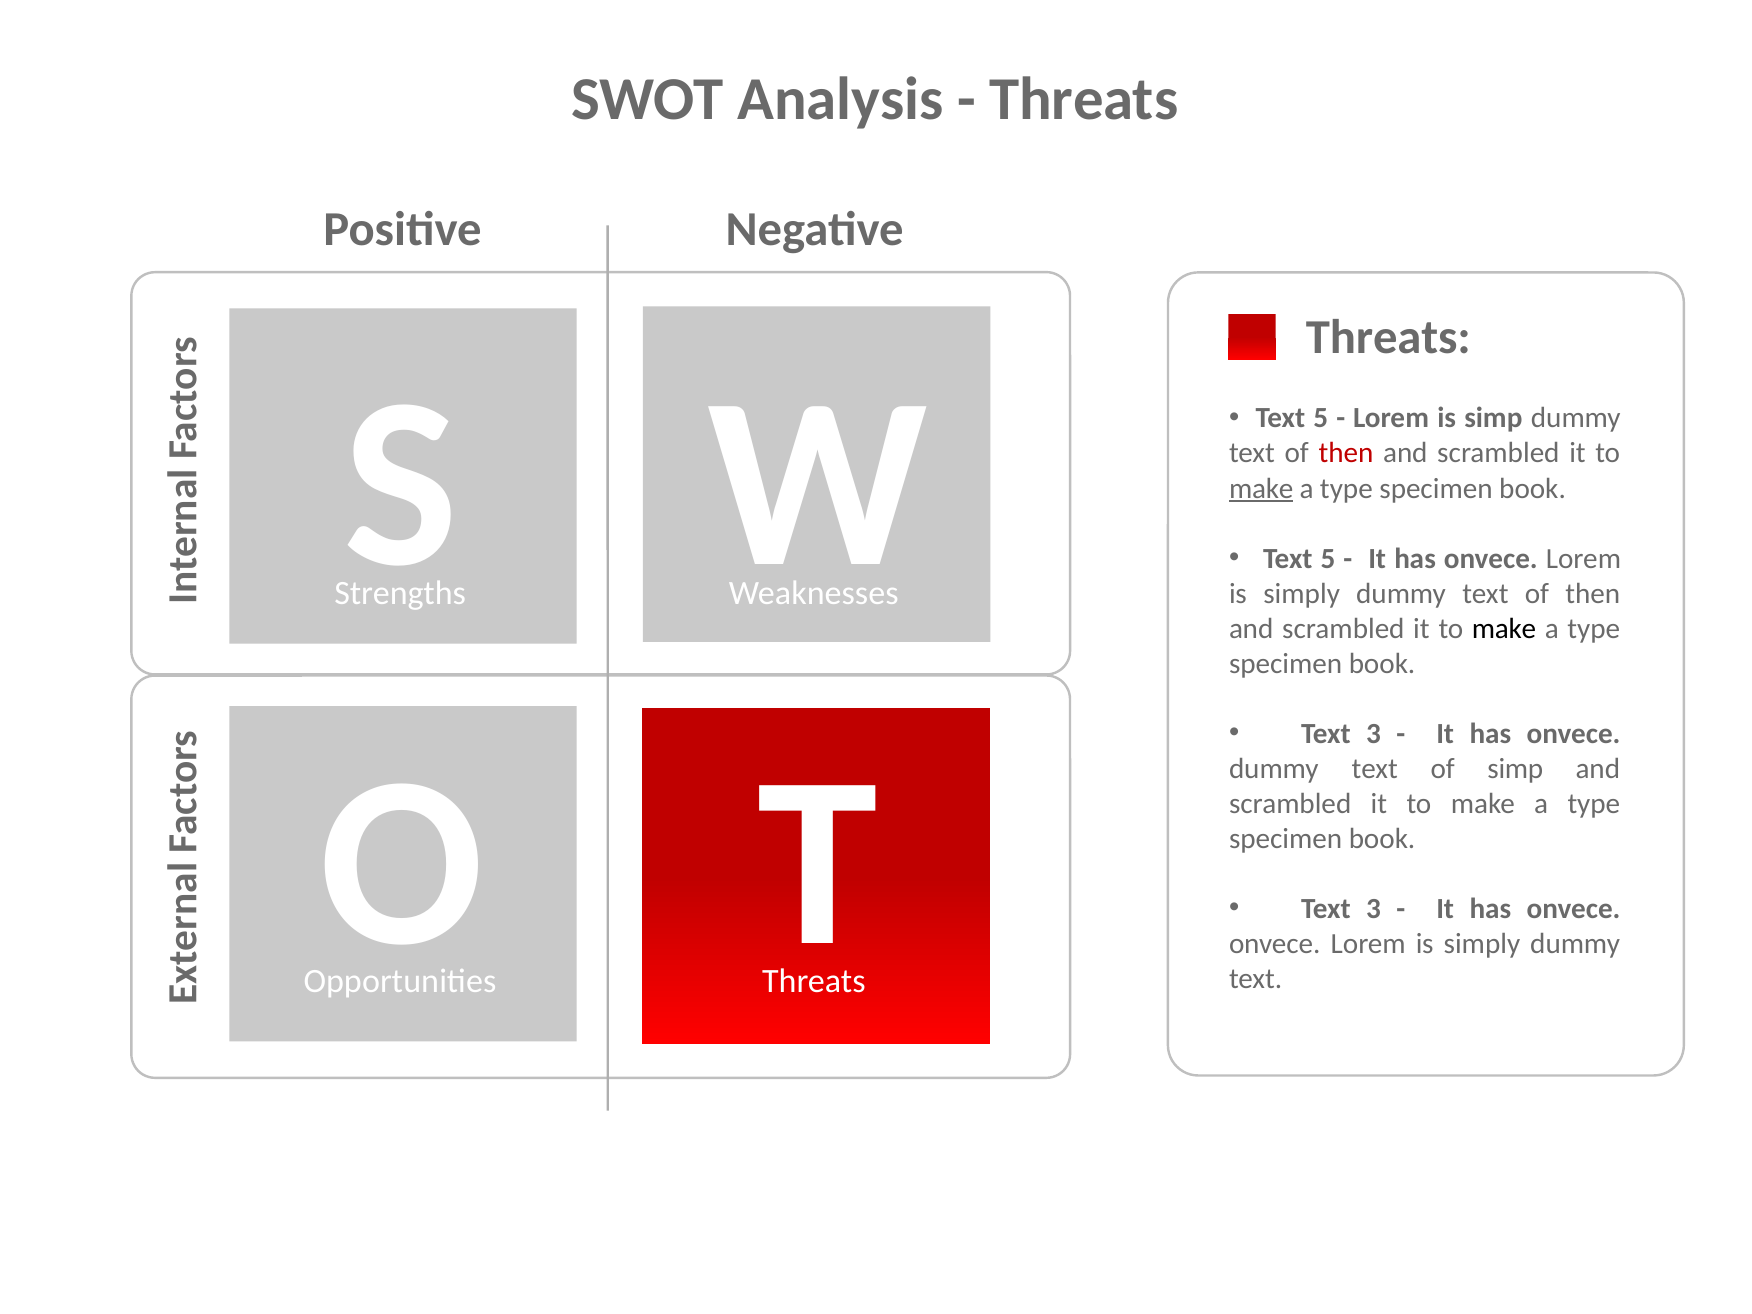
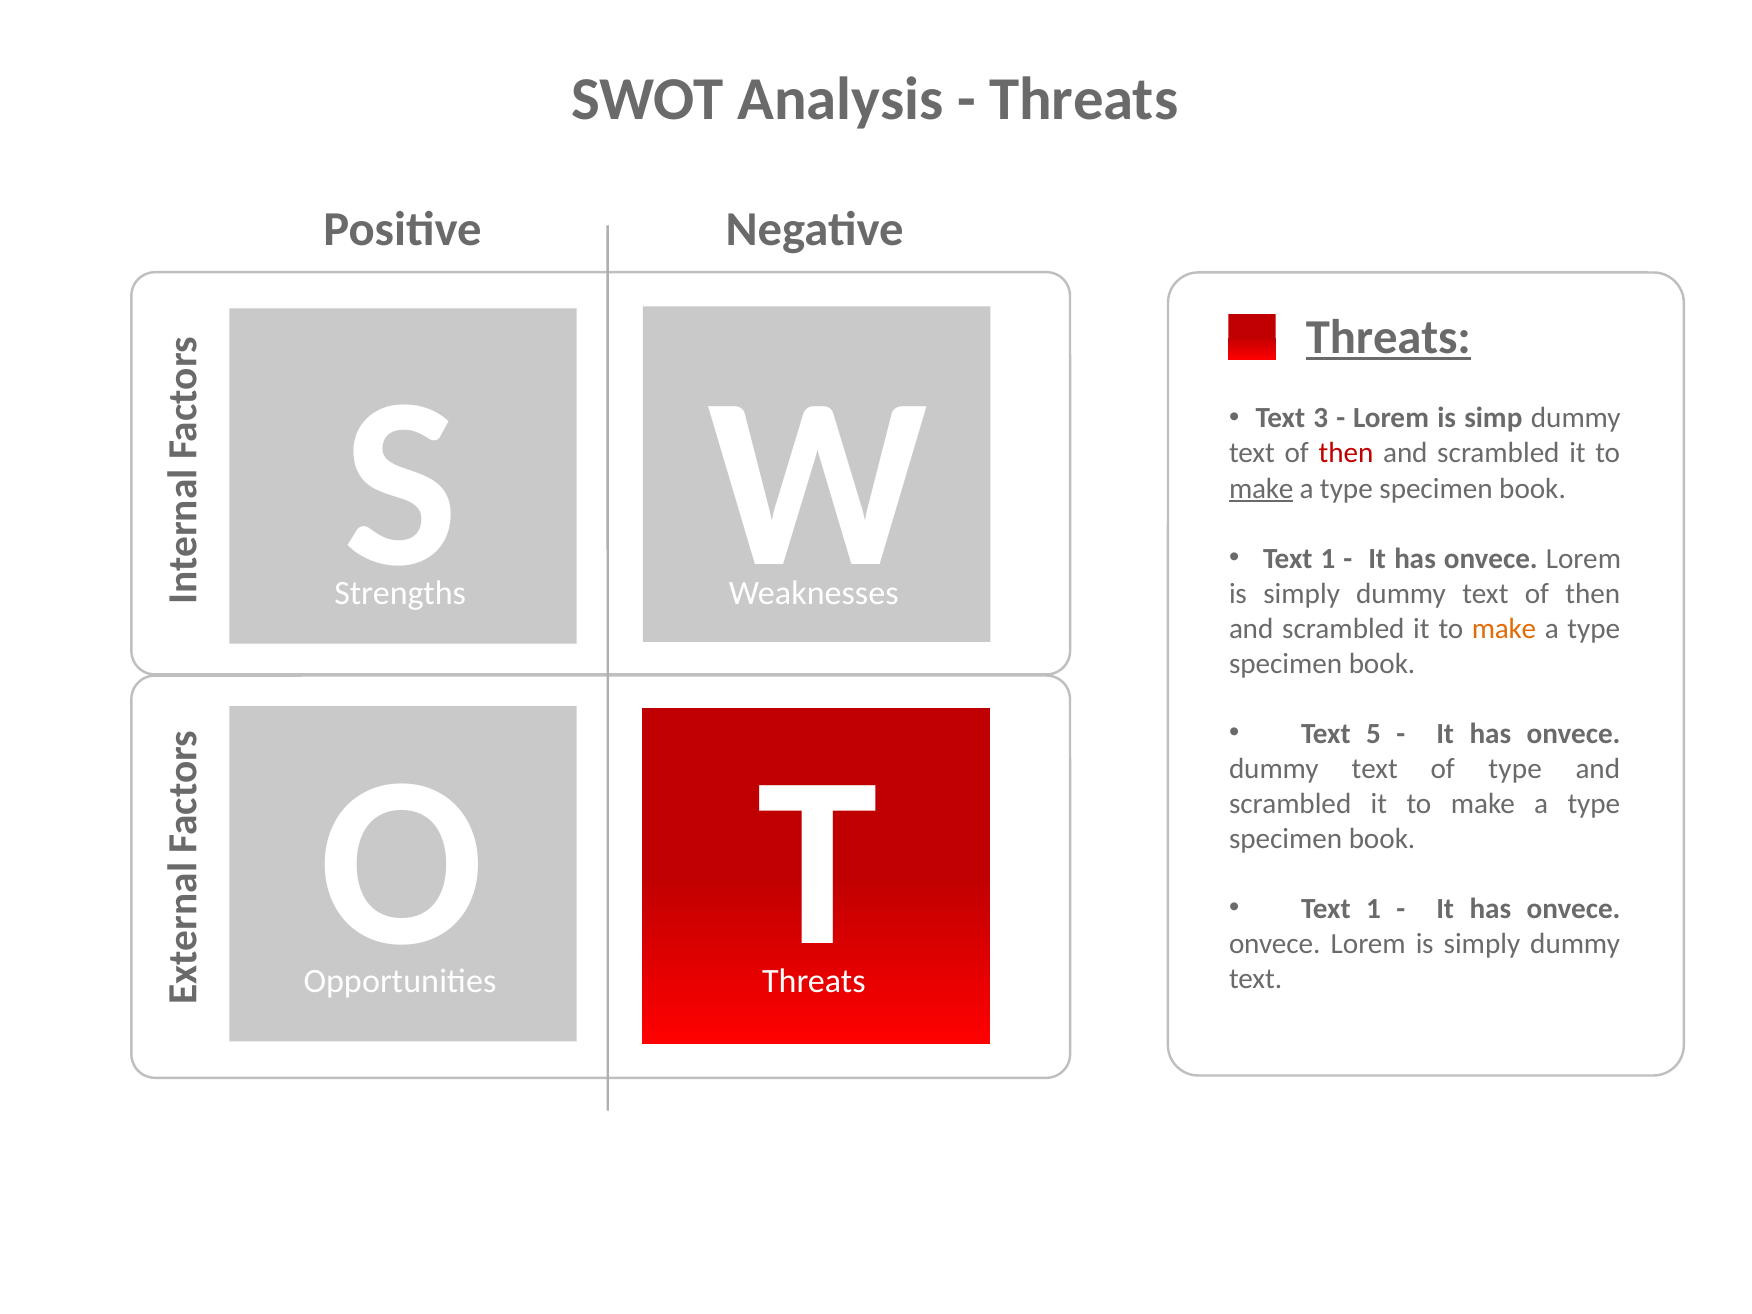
Threats at (1388, 338) underline: none -> present
5 at (1321, 418): 5 -> 3
5 at (1328, 558): 5 -> 1
make at (1504, 629) colour: black -> orange
3 at (1374, 734): 3 -> 5
of simp: simp -> type
3 at (1374, 909): 3 -> 1
